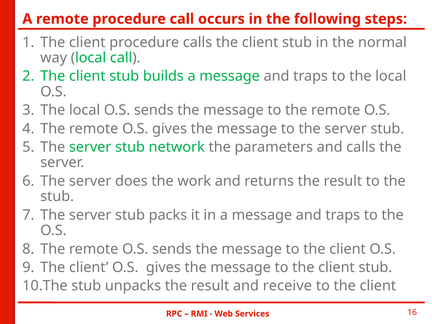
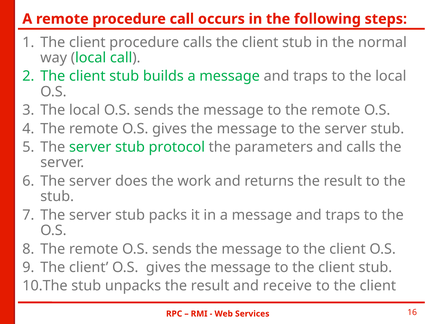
network: network -> protocol
